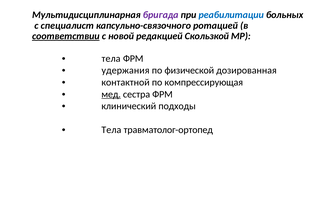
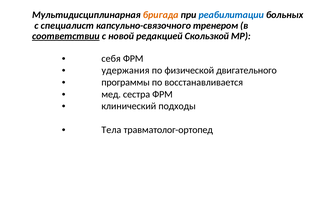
бригада colour: purple -> orange
ротацией: ротацией -> тренером
тела at (111, 59): тела -> себя
дозированная: дозированная -> двигательного
контактной: контактной -> программы
компрессирующая: компрессирующая -> восстанавливается
мед underline: present -> none
